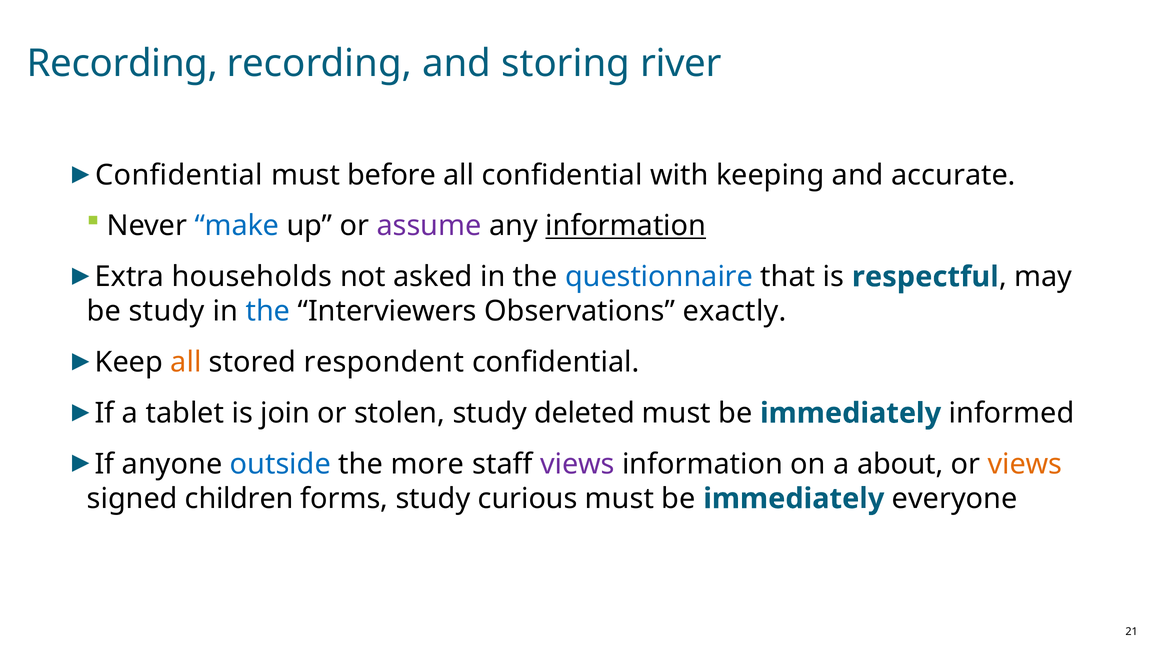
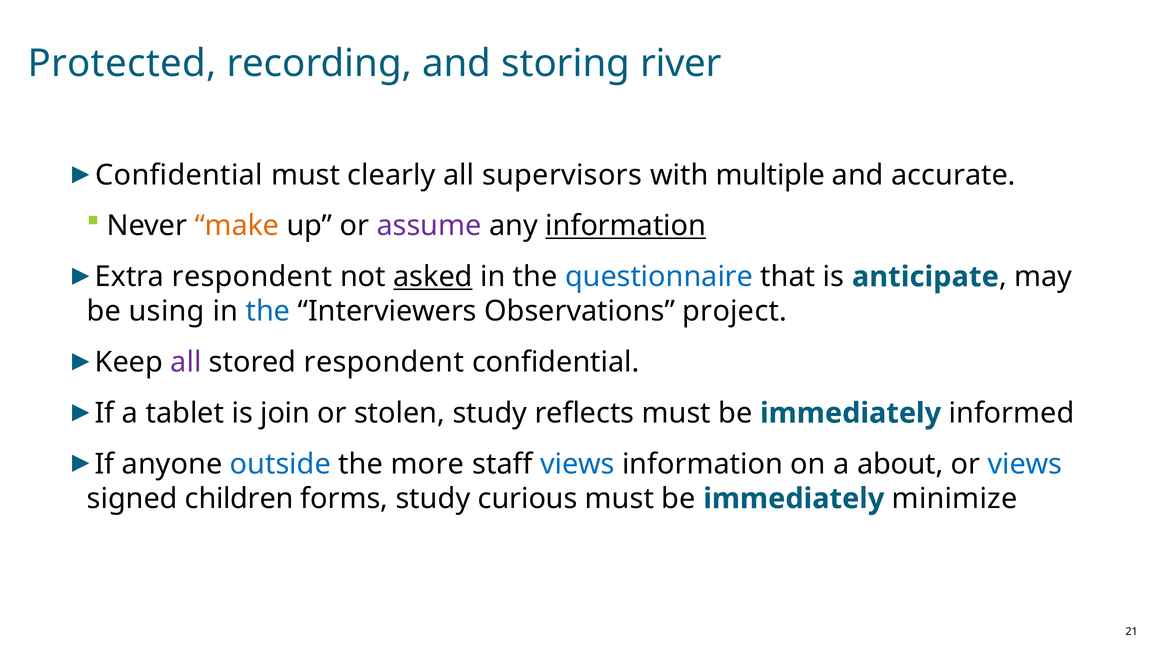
Recording at (122, 64): Recording -> Protected
before: before -> clearly
all confidential: confidential -> supervisors
keeping: keeping -> multiple
make colour: blue -> orange
Extra households: households -> respondent
asked underline: none -> present
respectful: respectful -> anticipate
be study: study -> using
exactly: exactly -> project
all at (186, 363) colour: orange -> purple
deleted: deleted -> reflects
views at (577, 465) colour: purple -> blue
views at (1025, 465) colour: orange -> blue
everyone: everyone -> minimize
